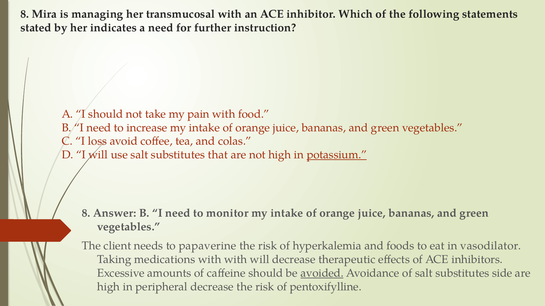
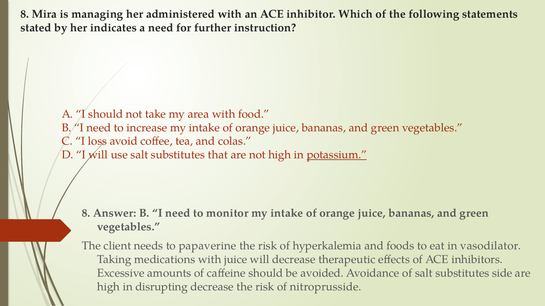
transmucosal: transmucosal -> administered
pain: pain -> area
with with: with -> juice
avoided underline: present -> none
peripheral: peripheral -> disrupting
pentoxifylline: pentoxifylline -> nitroprusside
